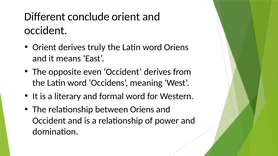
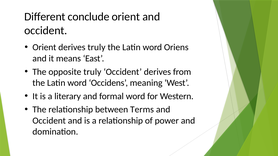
opposite even: even -> truly
between Oriens: Oriens -> Terms
